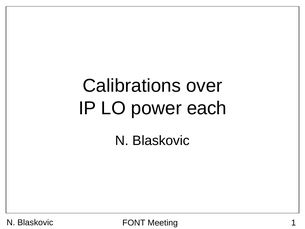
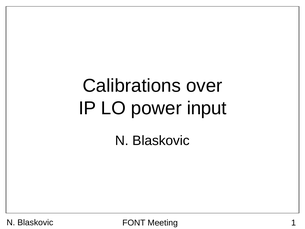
each: each -> input
